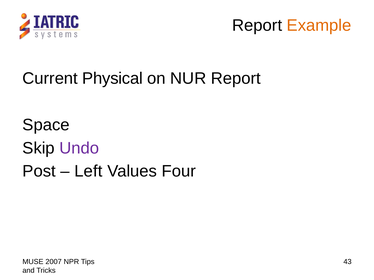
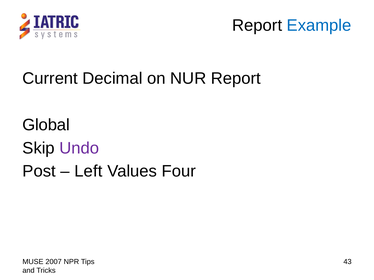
Example colour: orange -> blue
Physical: Physical -> Decimal
Space: Space -> Global
